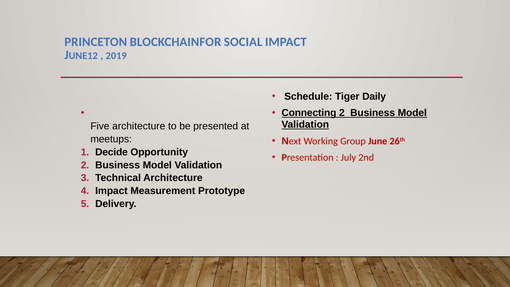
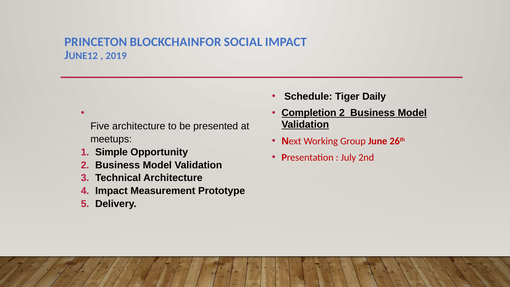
Connecting: Connecting -> Completion
Decide: Decide -> Simple
